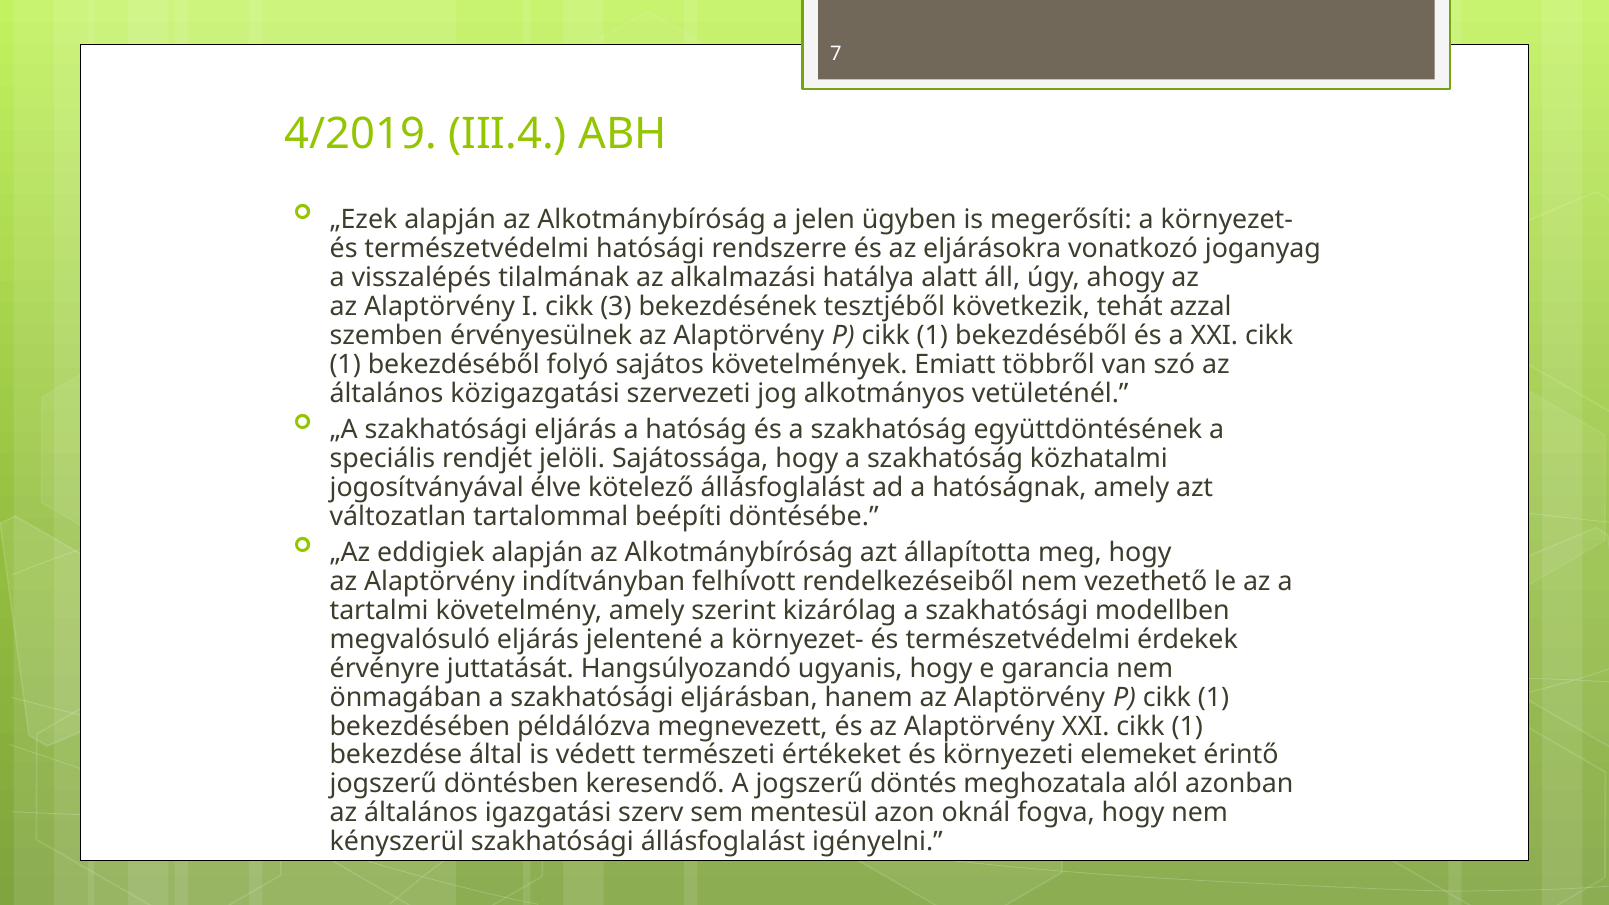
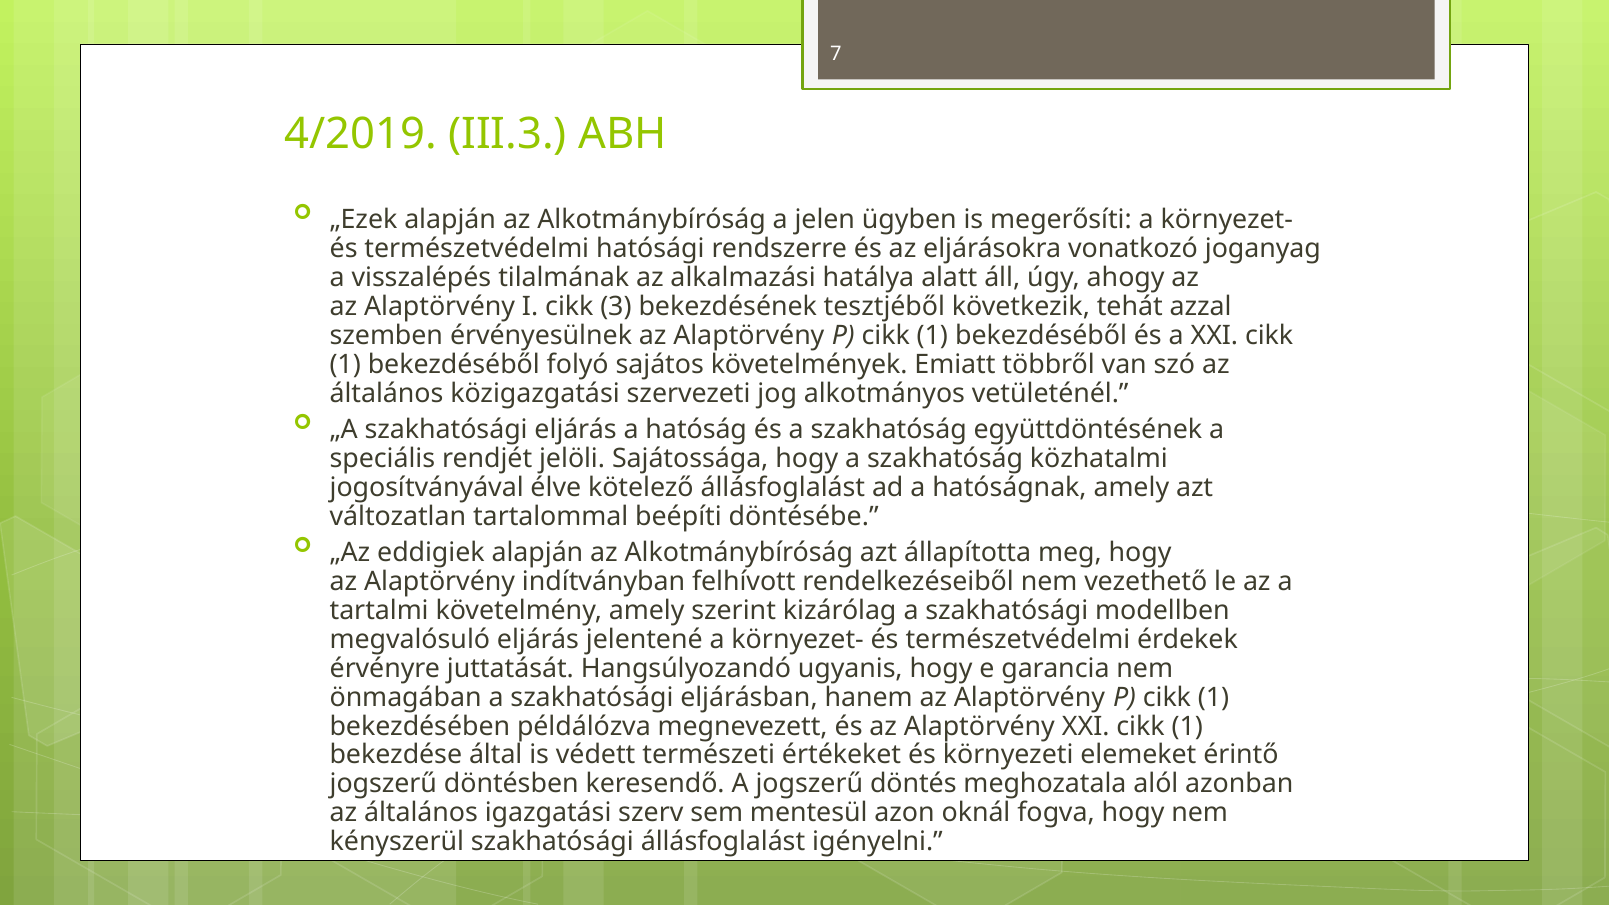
III.4: III.4 -> III.3
